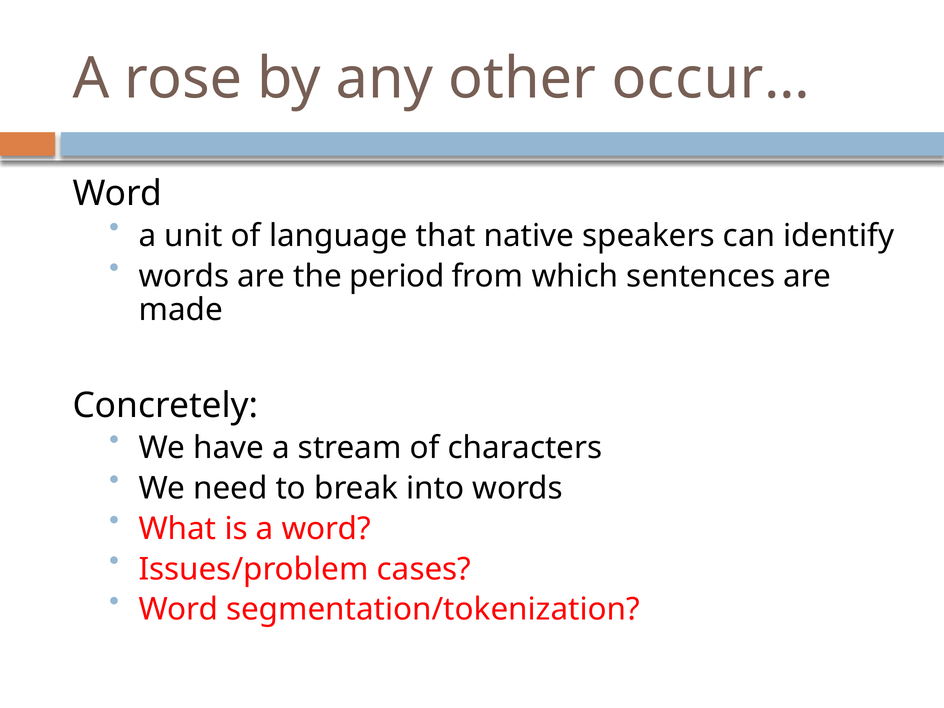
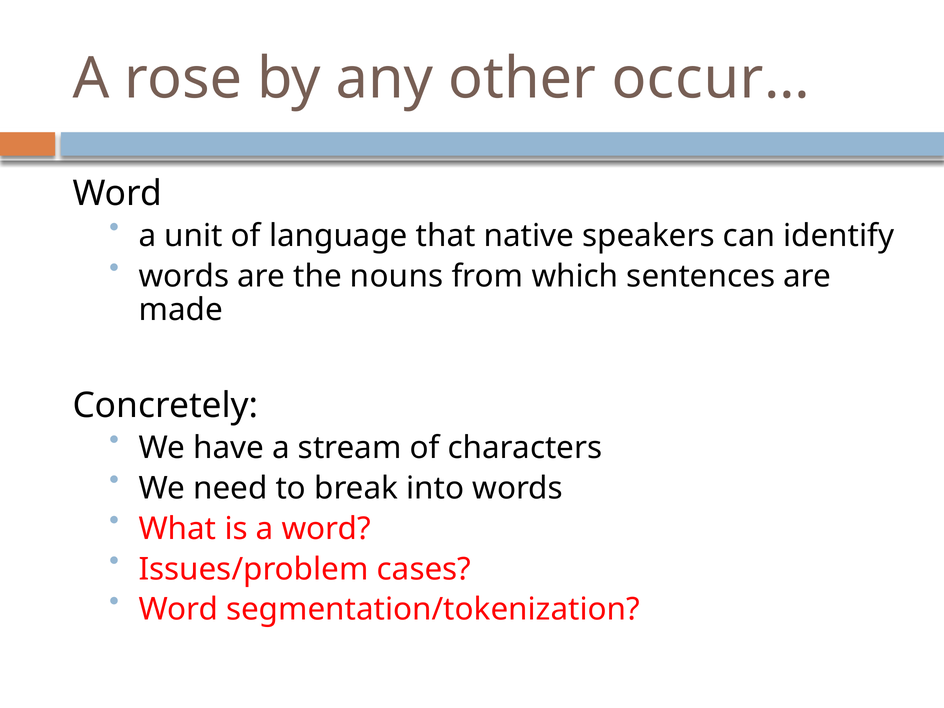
period: period -> nouns
